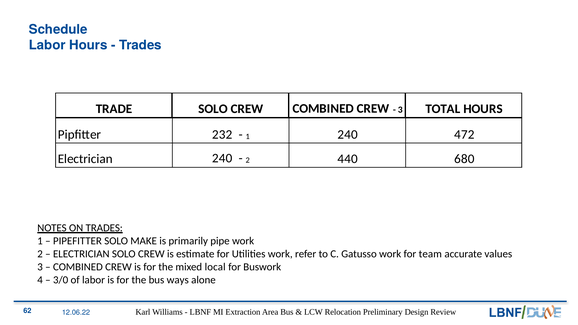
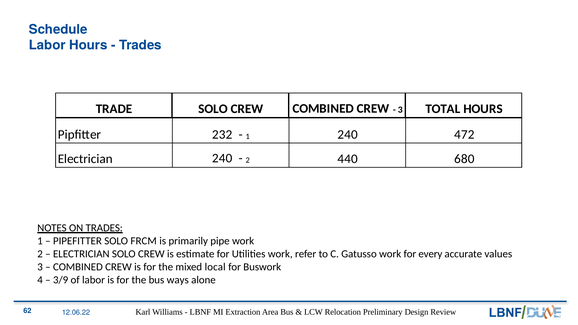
MAKE: MAKE -> FRCM
team: team -> every
3/0: 3/0 -> 3/9
